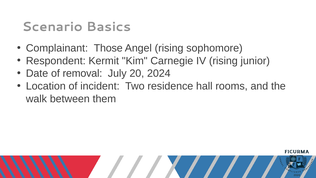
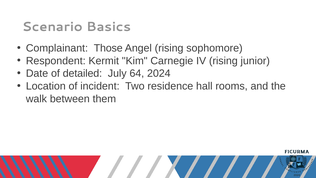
removal: removal -> detailed
20: 20 -> 64
